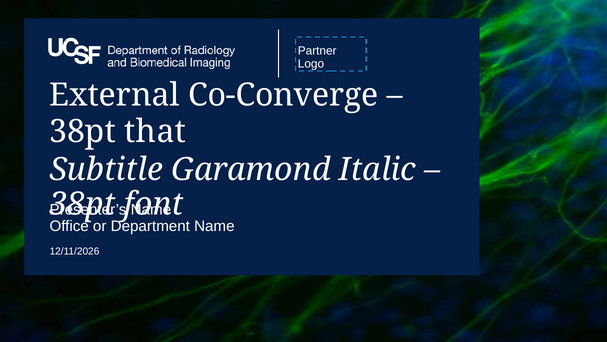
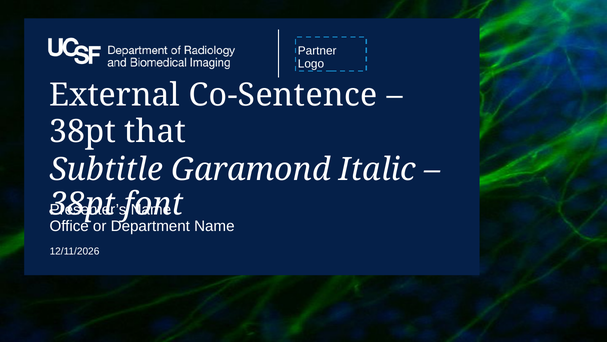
Co-Converge: Co-Converge -> Co-Sentence
